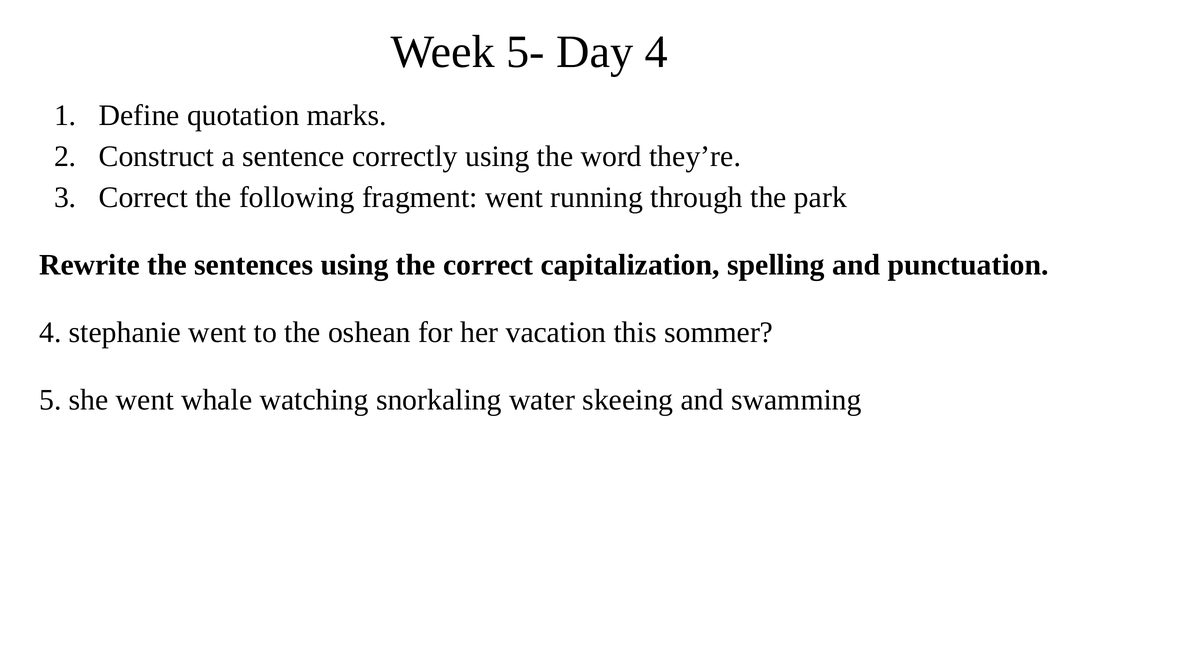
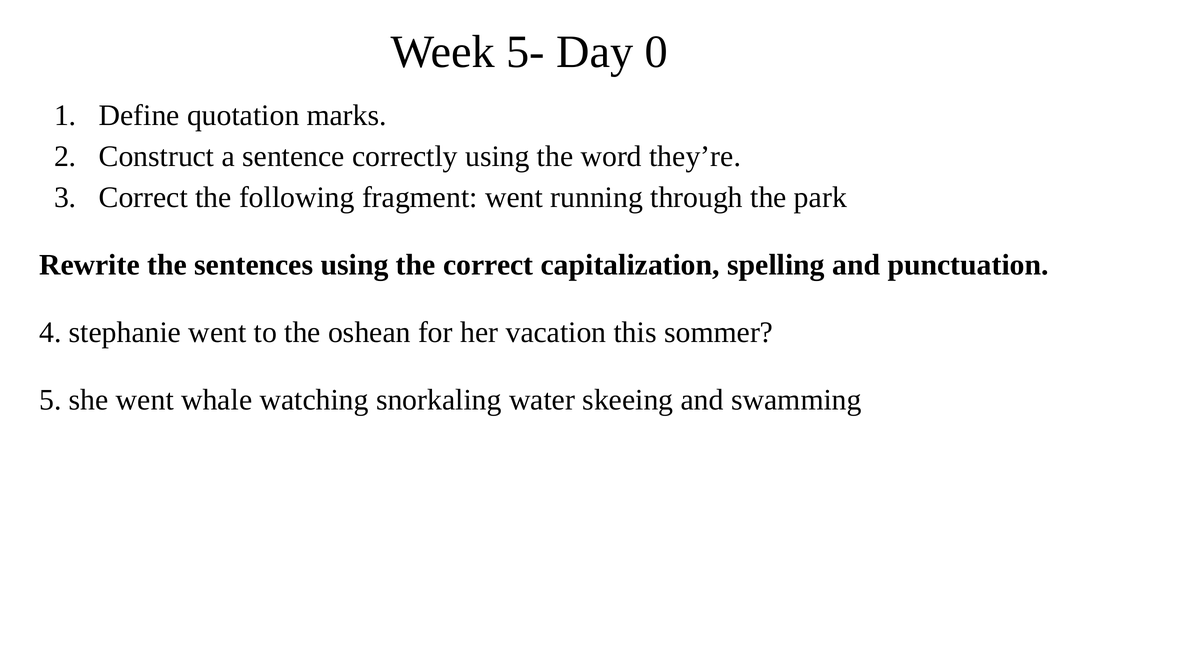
Day 4: 4 -> 0
